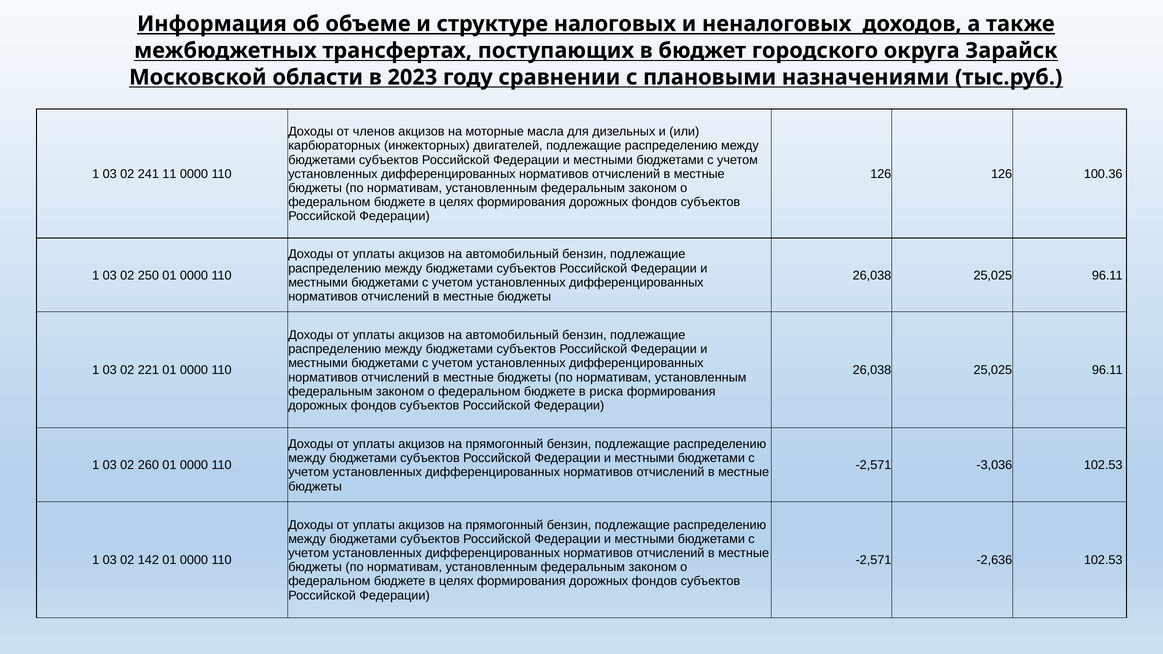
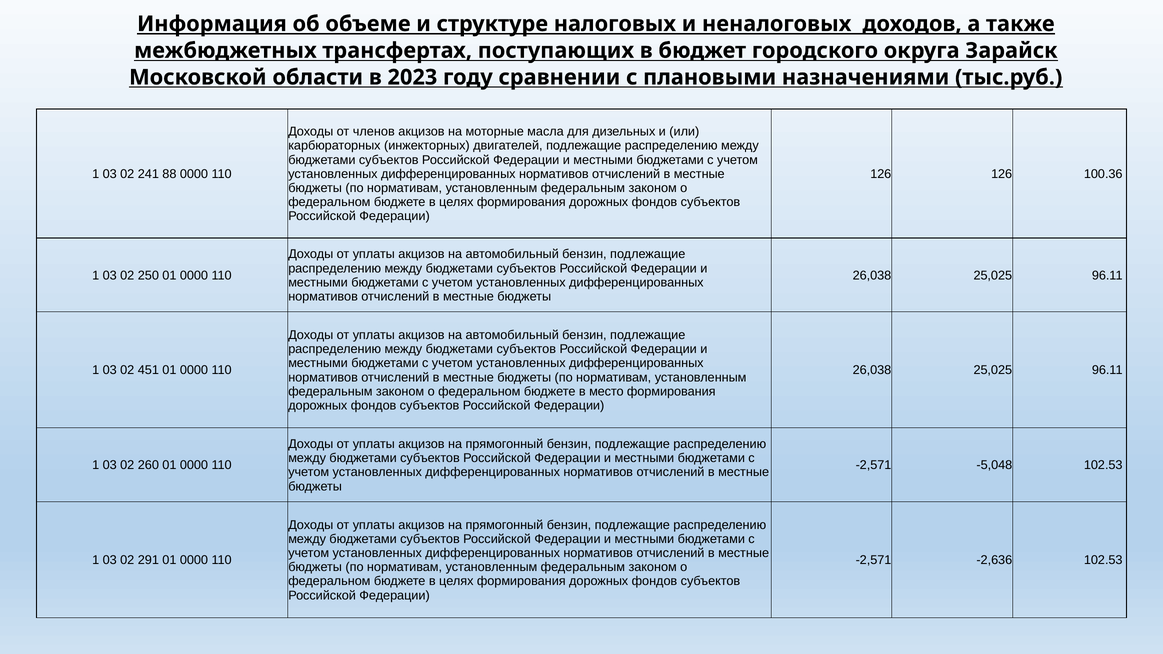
11: 11 -> 88
221: 221 -> 451
риска: риска -> место
-3,036: -3,036 -> -5,048
142: 142 -> 291
